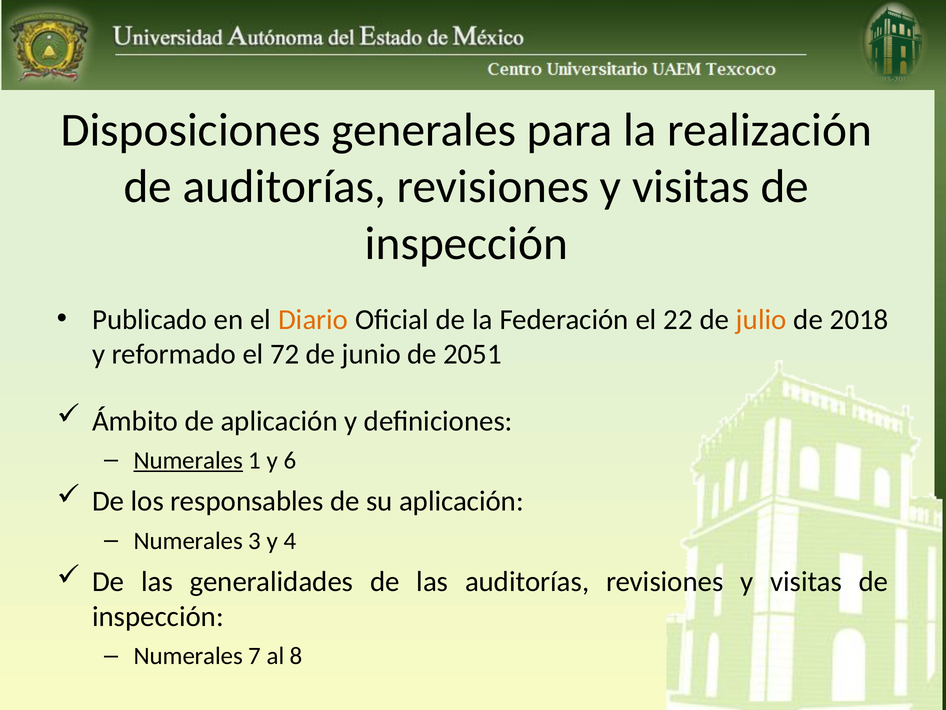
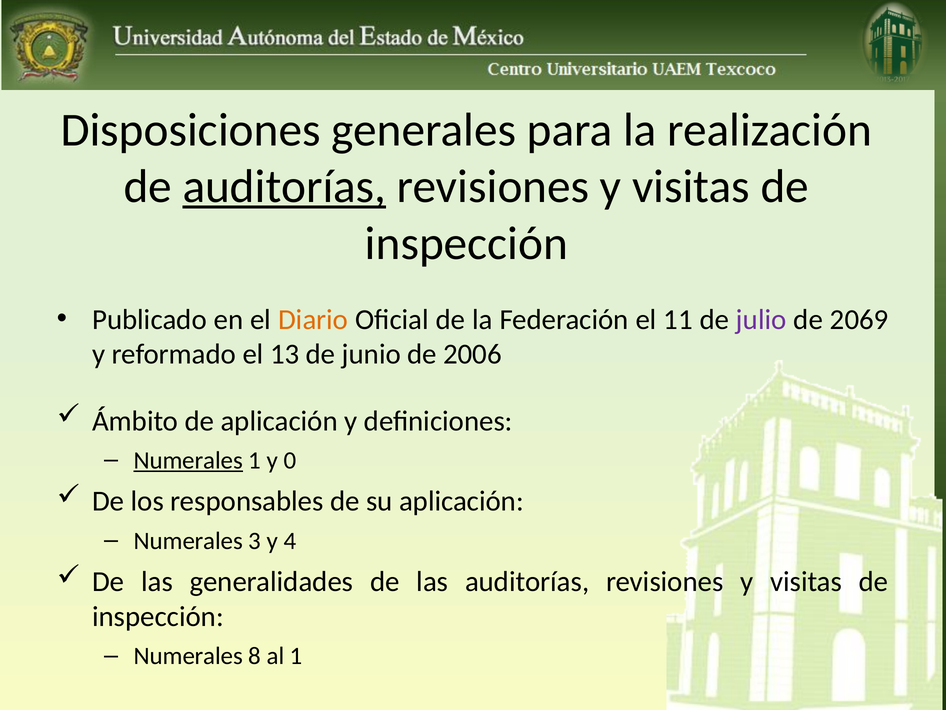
auditorías at (284, 187) underline: none -> present
22: 22 -> 11
julio colour: orange -> purple
2018: 2018 -> 2069
72: 72 -> 13
2051: 2051 -> 2006
6: 6 -> 0
7: 7 -> 8
al 8: 8 -> 1
